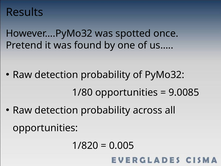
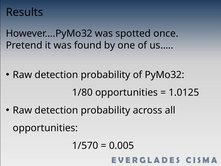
9.0085: 9.0085 -> 1.0125
1/820: 1/820 -> 1/570
